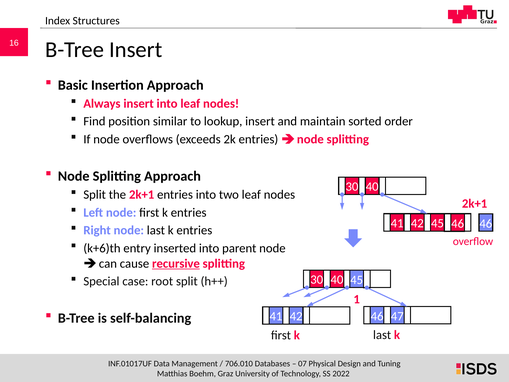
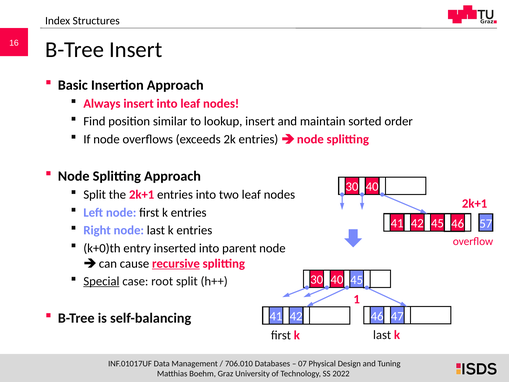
46 46: 46 -> 57
k+6)th: k+6)th -> k+0)th
Special underline: none -> present
